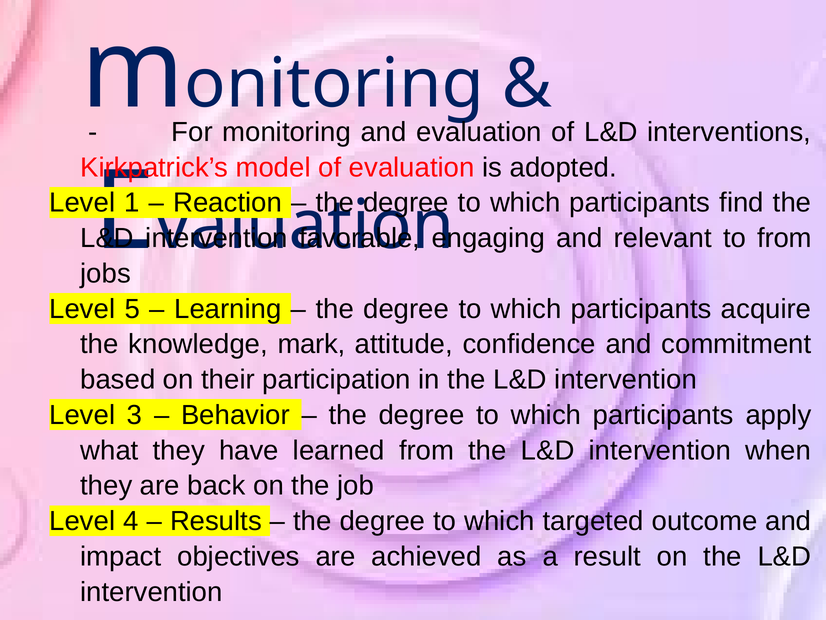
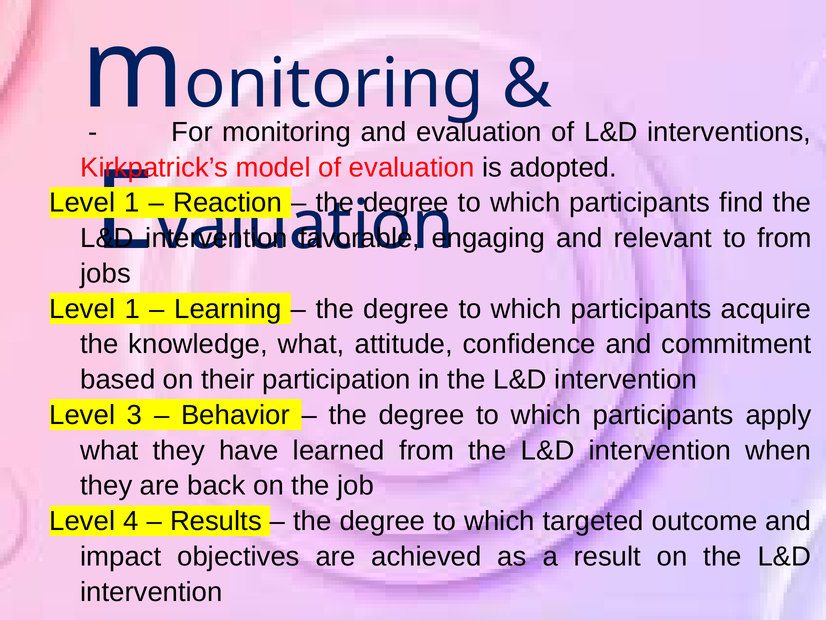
5 at (132, 309): 5 -> 1
knowledge mark: mark -> what
